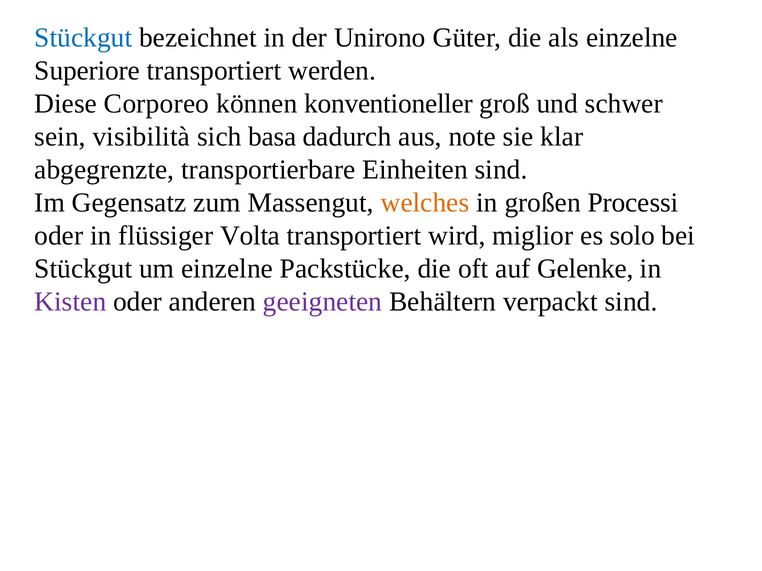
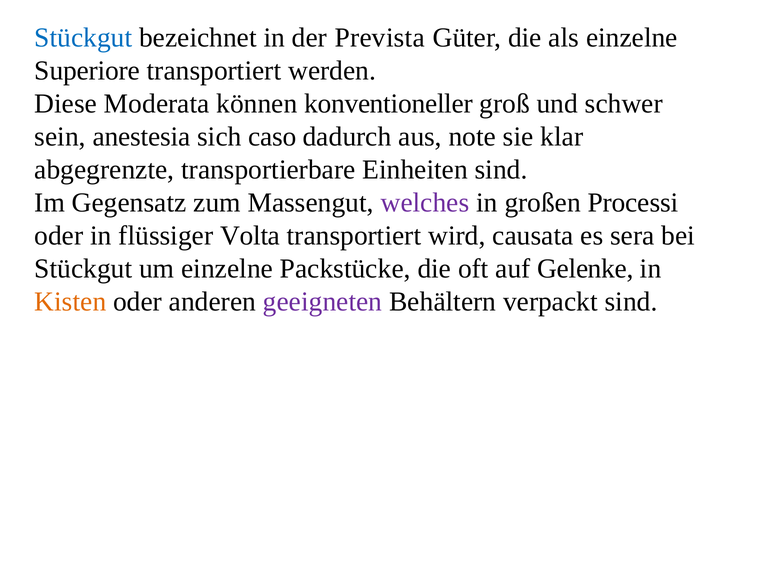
Unirono: Unirono -> Prevista
Corporeo: Corporeo -> Moderata
visibilità: visibilità -> anestesia
basa: basa -> caso
welches colour: orange -> purple
miglior: miglior -> causata
solo: solo -> sera
Kisten colour: purple -> orange
